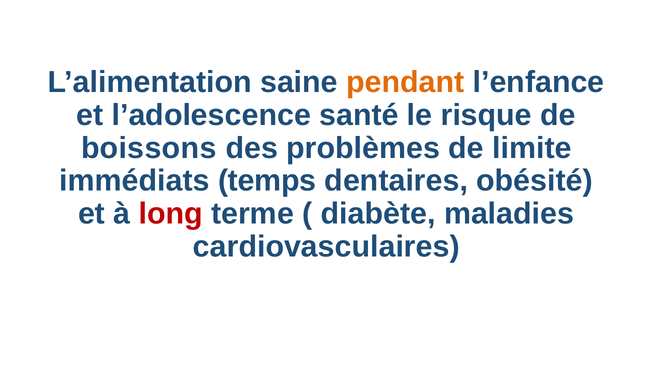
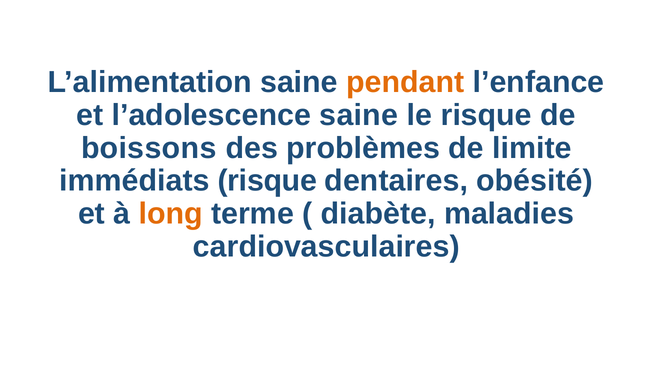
l’adolescence santé: santé -> saine
immédiats temps: temps -> risque
long colour: red -> orange
